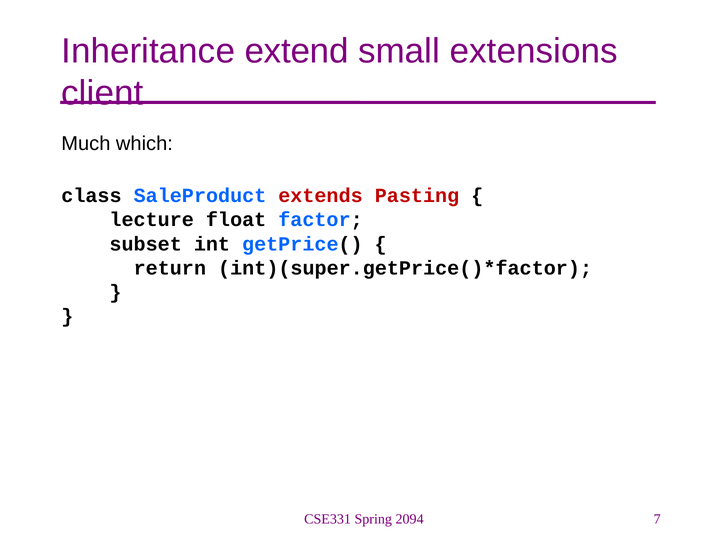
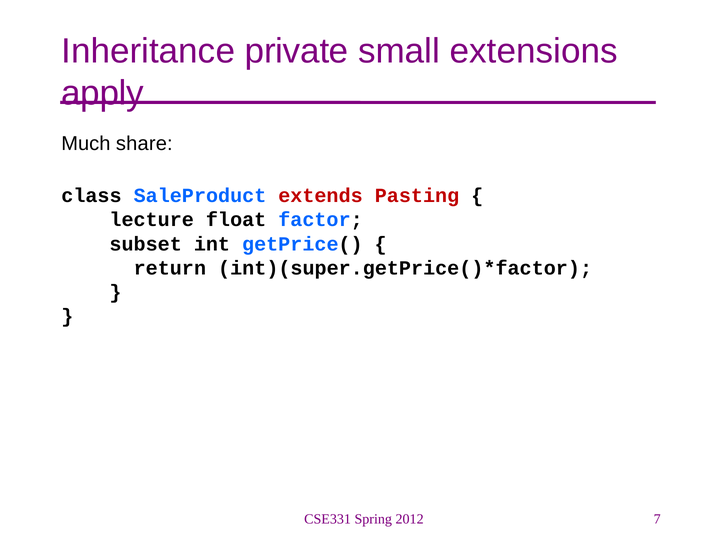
extend: extend -> private
client: client -> apply
which: which -> share
2094: 2094 -> 2012
